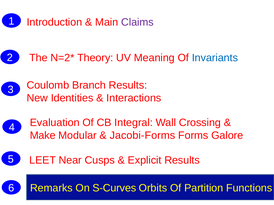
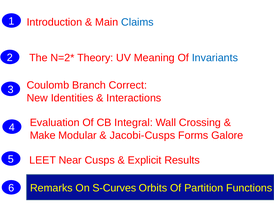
Claims colour: purple -> blue
Branch Results: Results -> Correct
Jacobi-Forms: Jacobi-Forms -> Jacobi-Cusps
